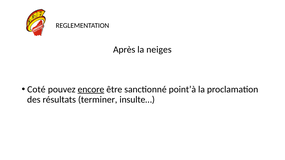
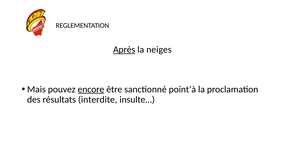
Après underline: none -> present
Coté: Coté -> Mais
terminer: terminer -> interdite
